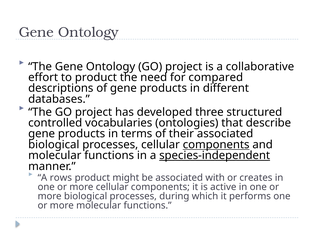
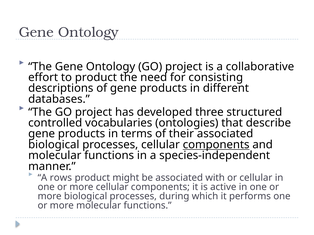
compared: compared -> consisting
species-independent underline: present -> none
or creates: creates -> cellular
